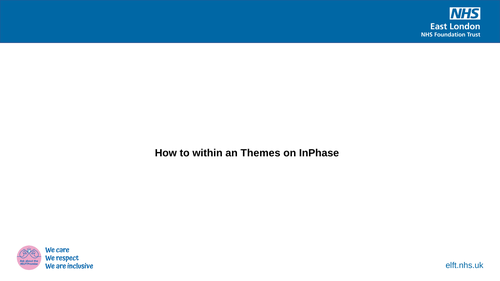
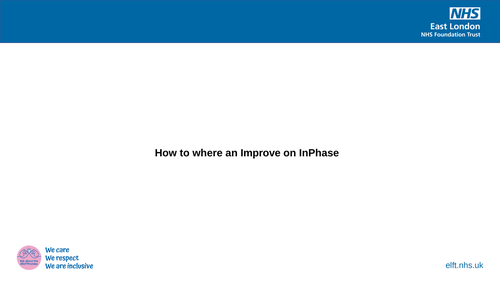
within: within -> where
Themes: Themes -> Improve
